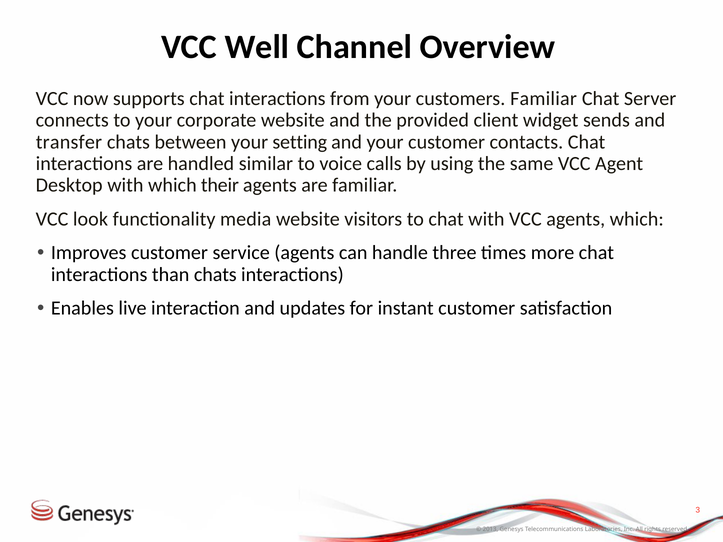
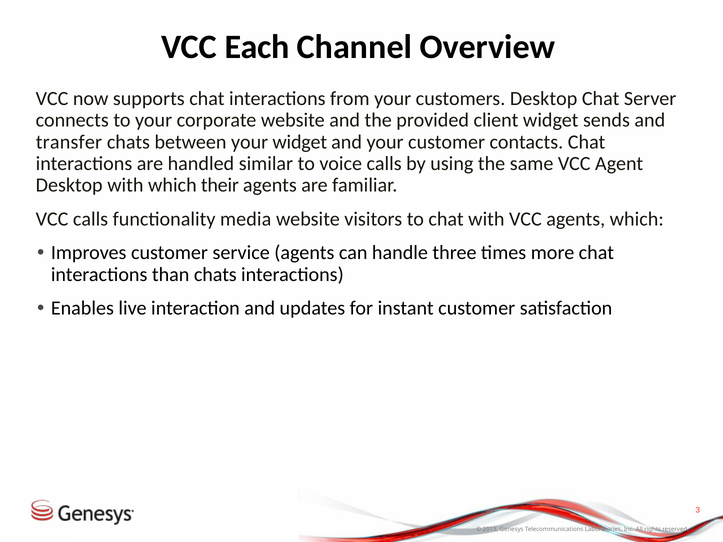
Well: Well -> Each
customers Familiar: Familiar -> Desktop
your setting: setting -> widget
VCC look: look -> calls
